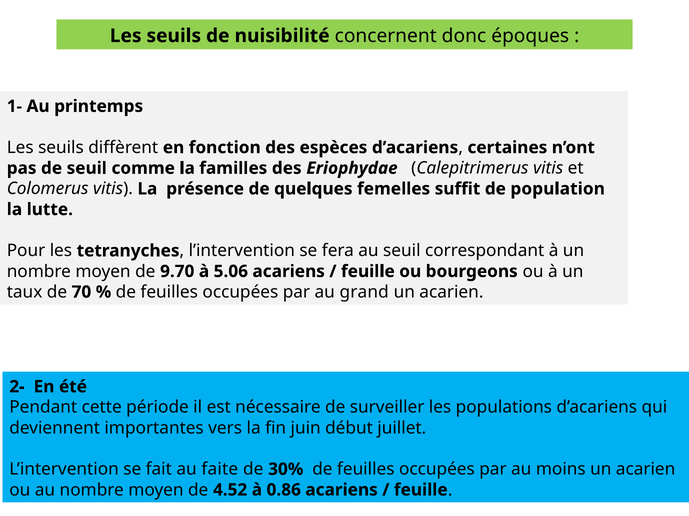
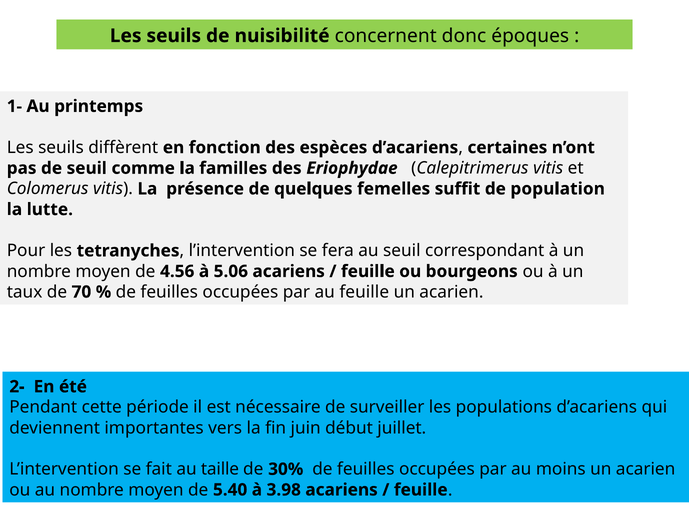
9.70: 9.70 -> 4.56
au grand: grand -> feuille
faite: faite -> taille
4.52: 4.52 -> 5.40
0.86: 0.86 -> 3.98
